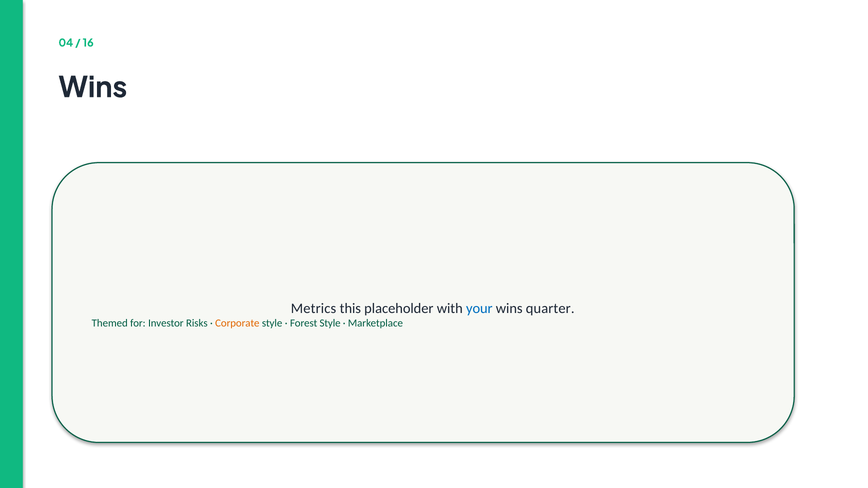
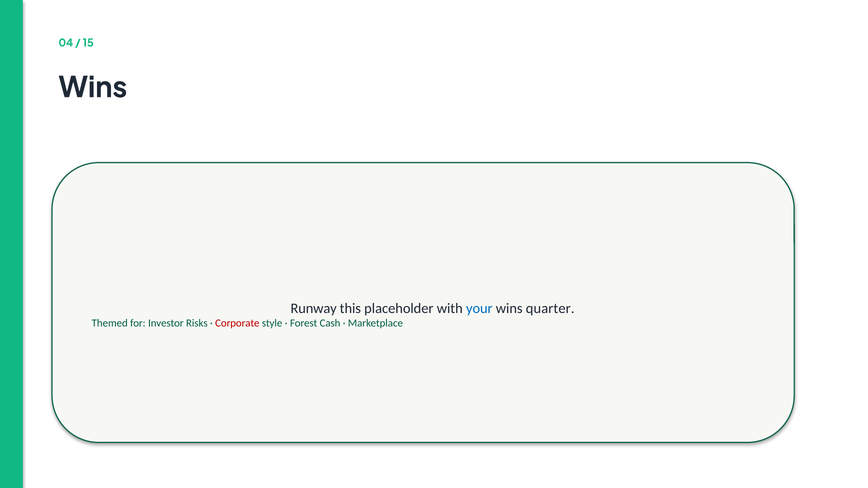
16: 16 -> 15
Metrics: Metrics -> Runway
Corporate colour: orange -> red
Forest Style: Style -> Cash
